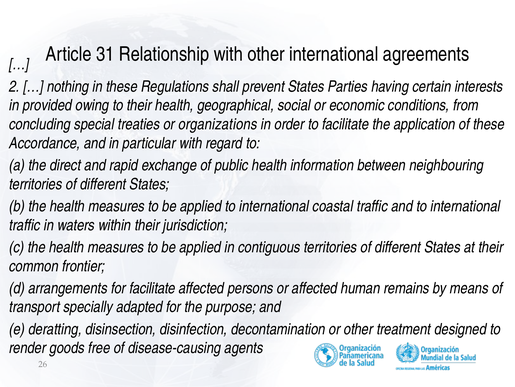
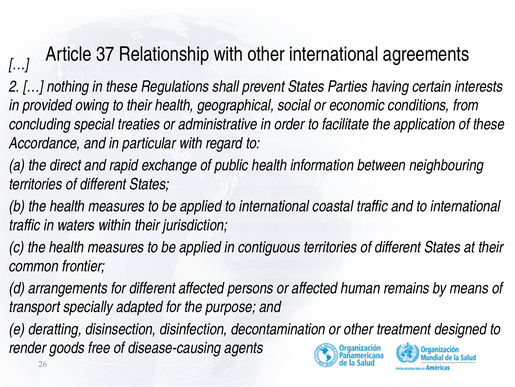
31: 31 -> 37
organizations: organizations -> administrative
for facilitate: facilitate -> different
